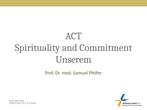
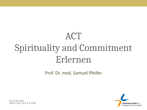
Unserem: Unserem -> Erlernen
